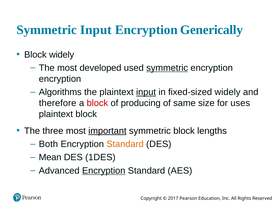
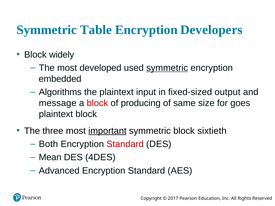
Symmetric Input: Input -> Table
Generically: Generically -> Developers
encryption at (60, 79): encryption -> embedded
input at (146, 92) underline: present -> none
fixed-sized widely: widely -> output
therefore: therefore -> message
uses: uses -> goes
lengths: lengths -> sixtieth
Standard at (125, 144) colour: orange -> red
1: 1 -> 4
Encryption at (104, 171) underline: present -> none
